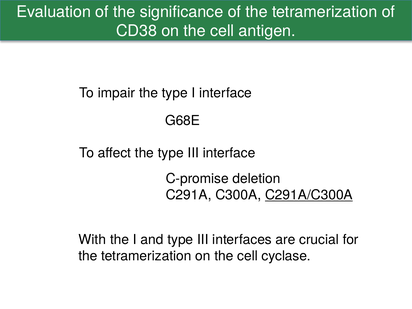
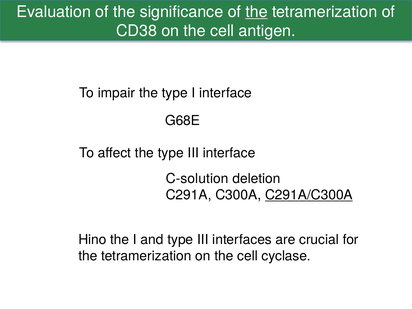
the at (257, 12) underline: none -> present
C-promise: C-promise -> C-solution
With: With -> Hino
